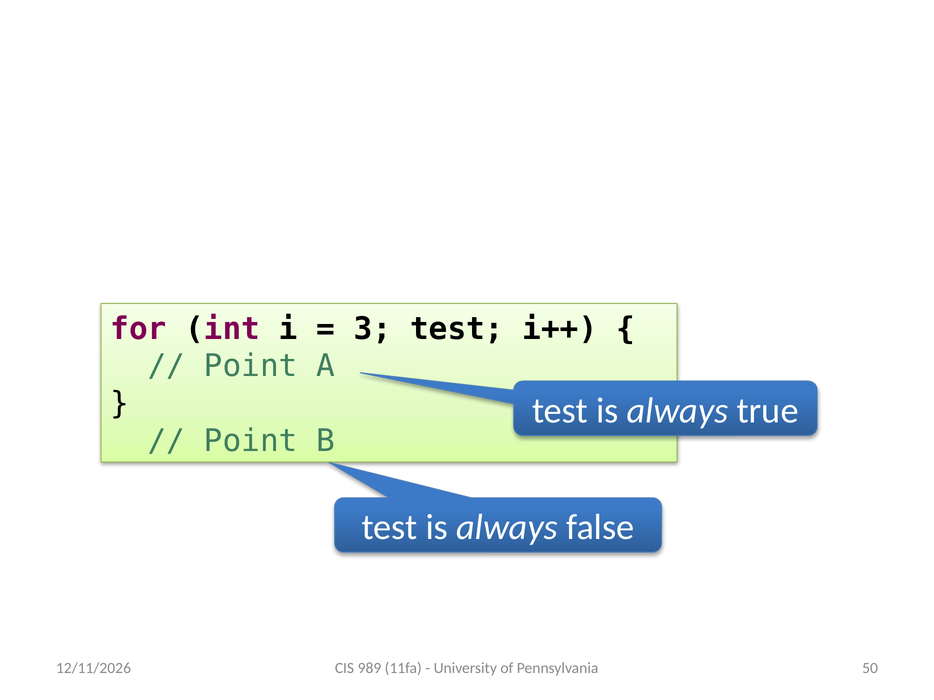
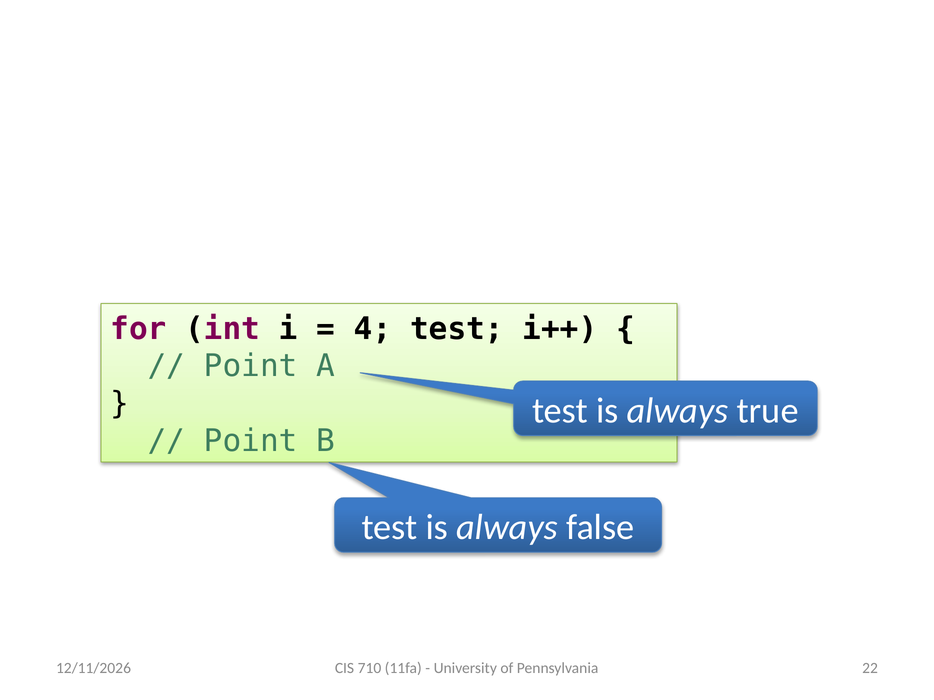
3: 3 -> 4
989: 989 -> 710
50: 50 -> 22
